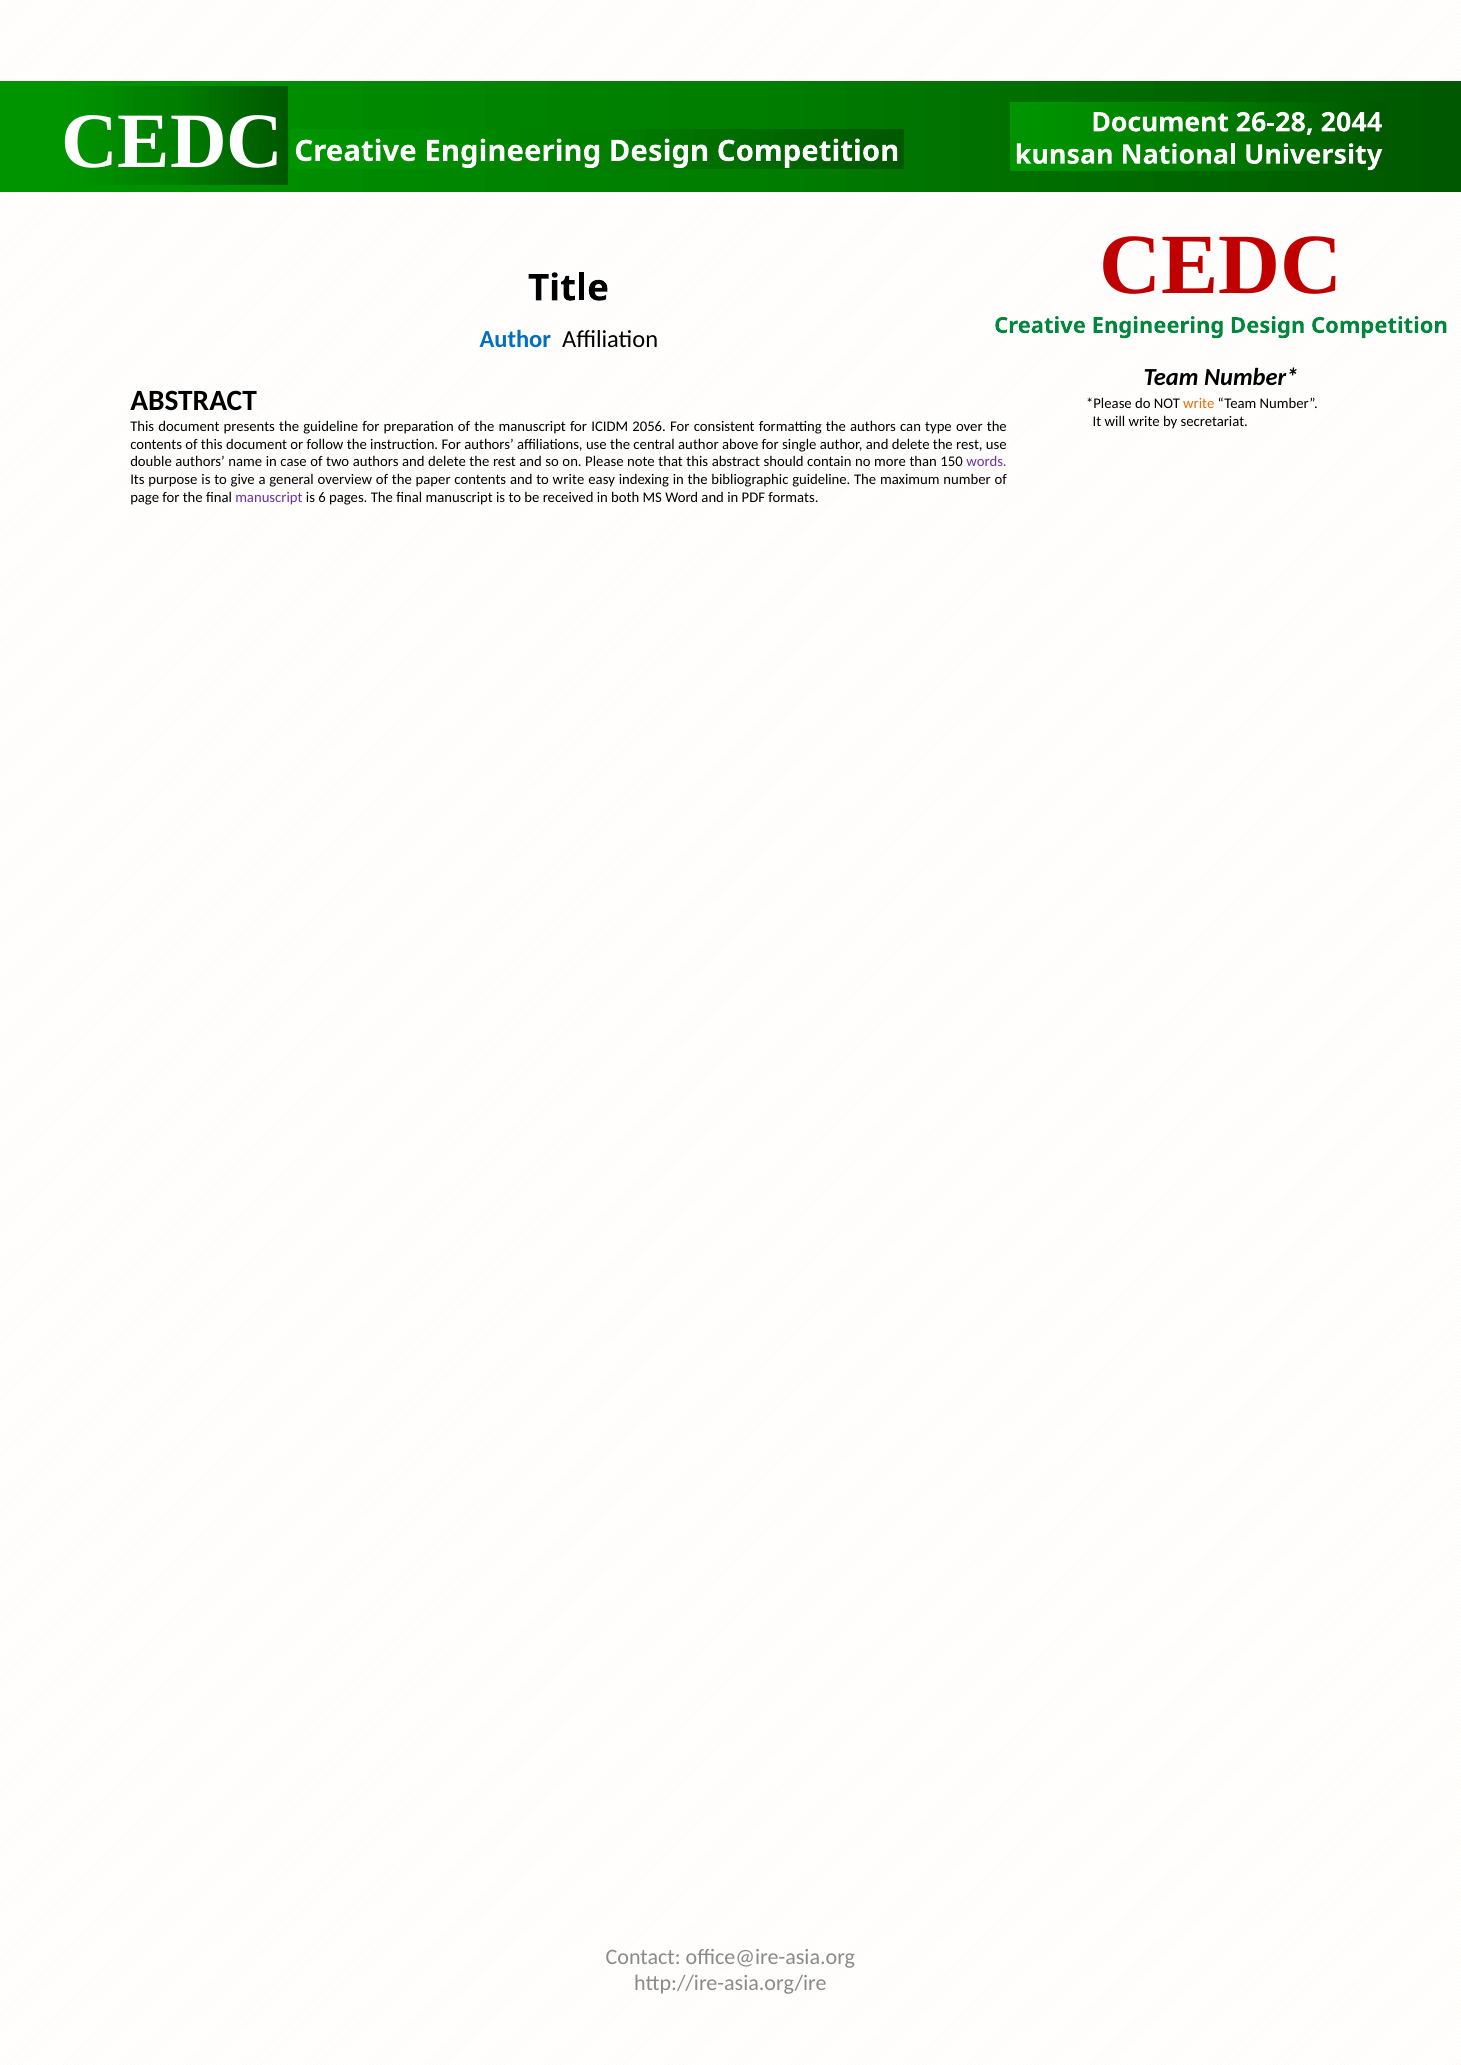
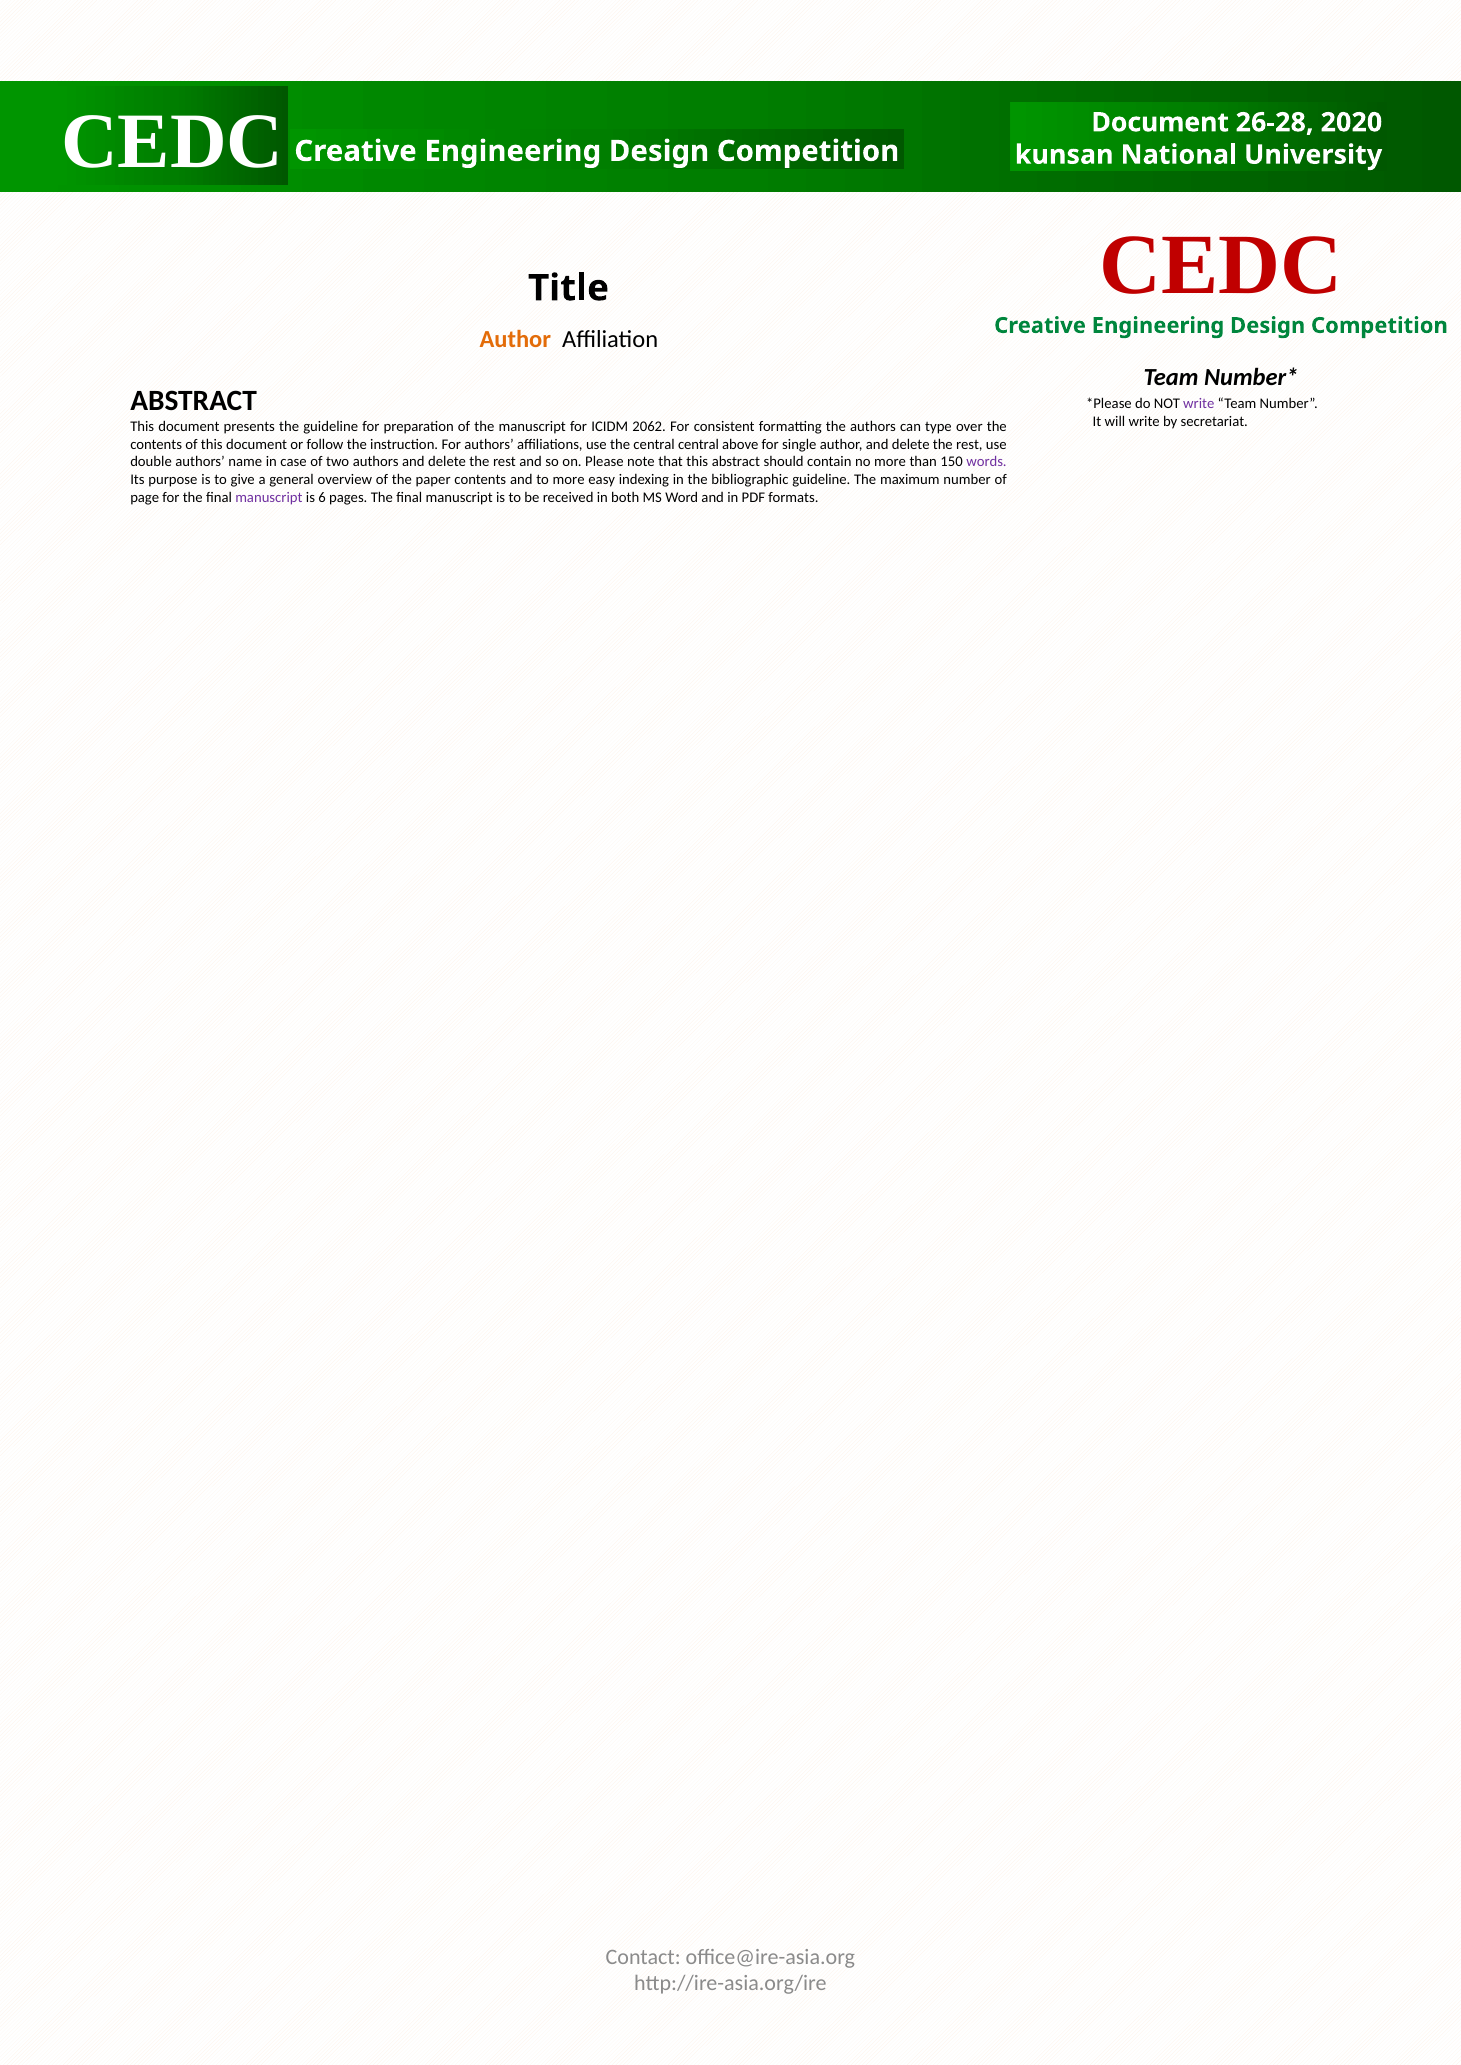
2044: 2044 -> 2020
Author at (515, 339) colour: blue -> orange
write at (1199, 404) colour: orange -> purple
2056: 2056 -> 2062
central author: author -> central
to write: write -> more
